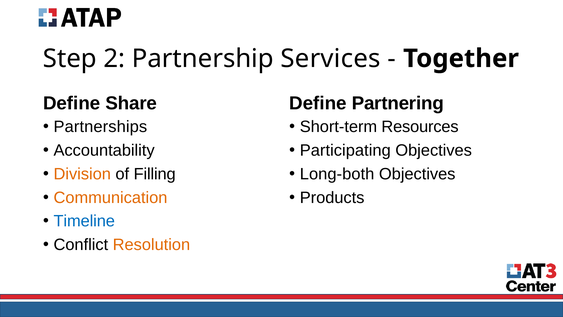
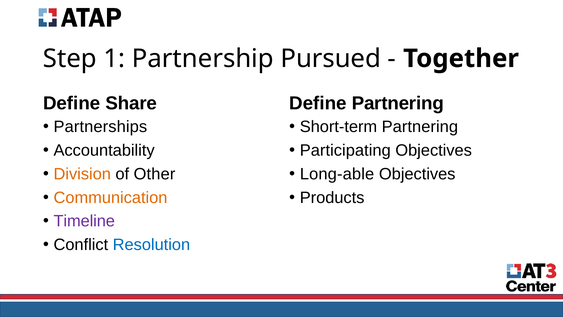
2: 2 -> 1
Services: Services -> Pursued
Short-term Resources: Resources -> Partnering
Filling: Filling -> Other
Long-both: Long-both -> Long-able
Timeline colour: blue -> purple
Resolution colour: orange -> blue
